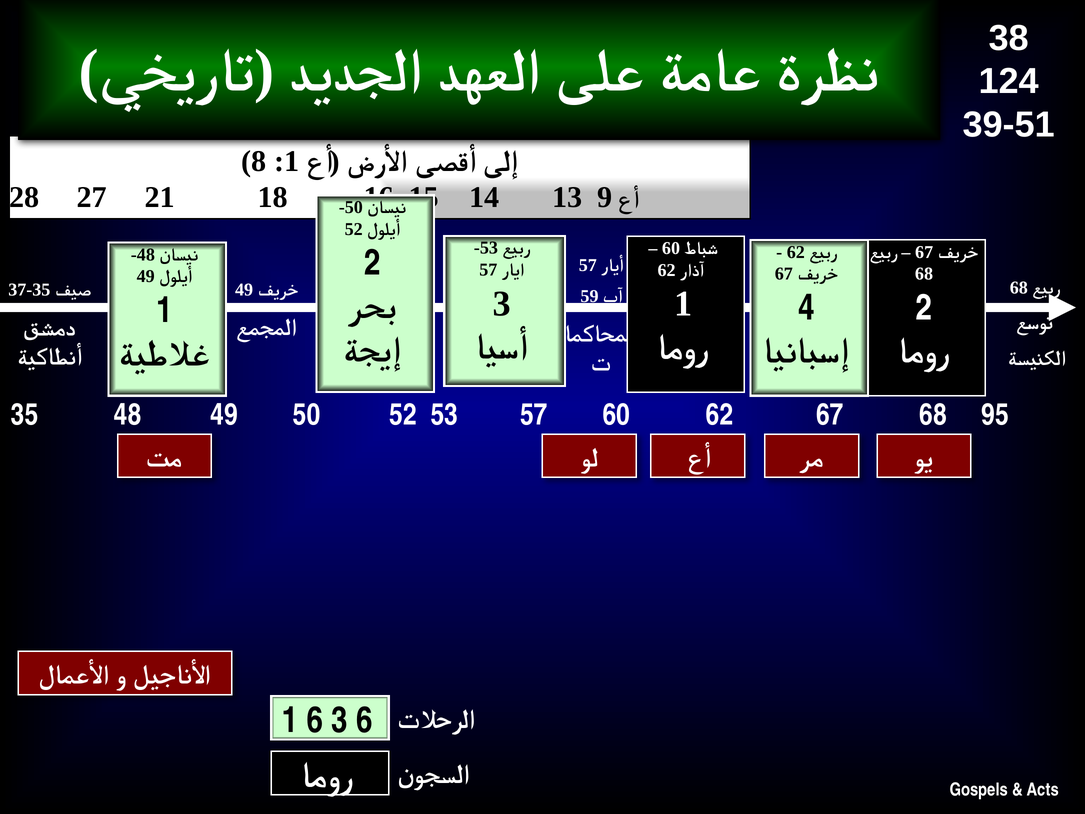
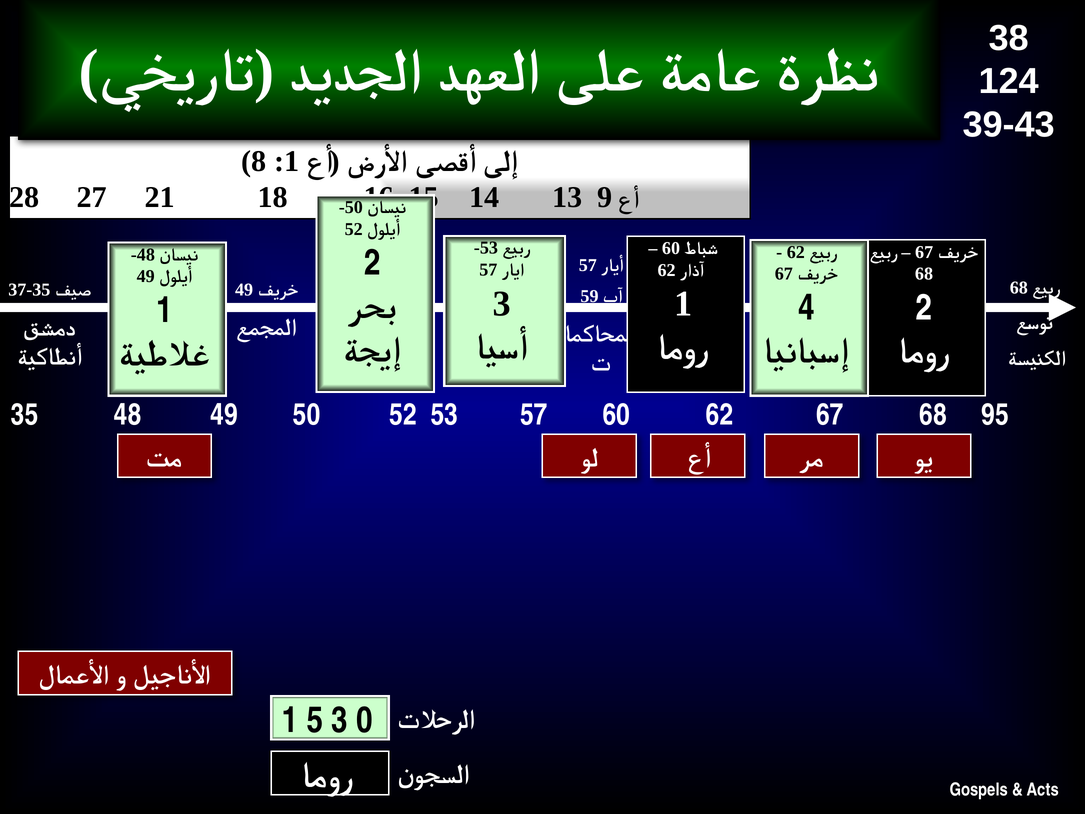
39-51: 39-51 -> 39-43
1 6: 6 -> 5
3 6: 6 -> 0
